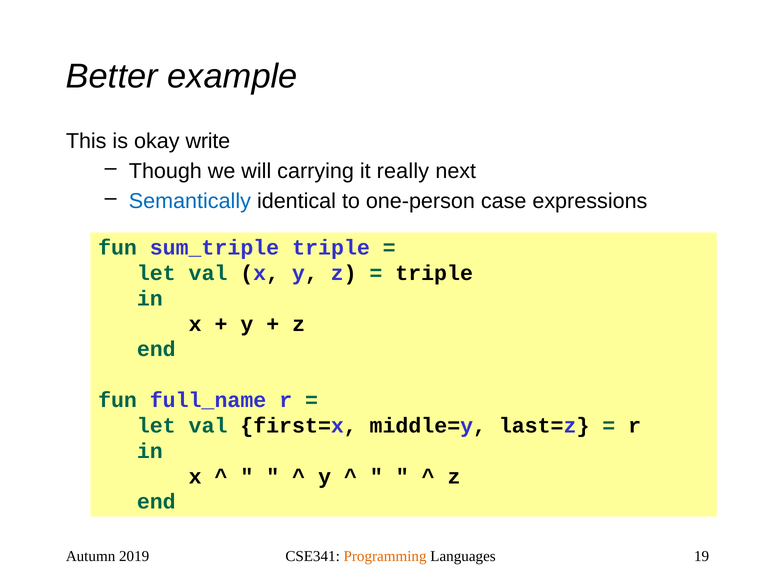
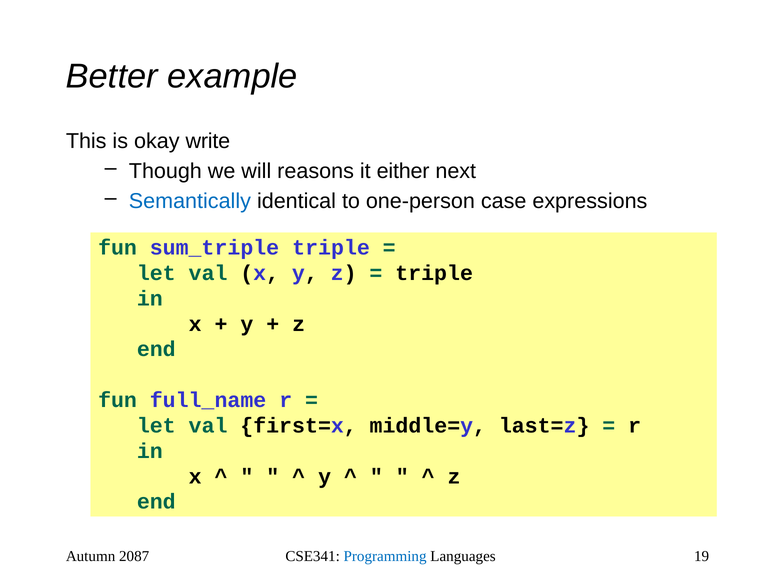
carrying: carrying -> reasons
really: really -> either
2019: 2019 -> 2087
Programming colour: orange -> blue
